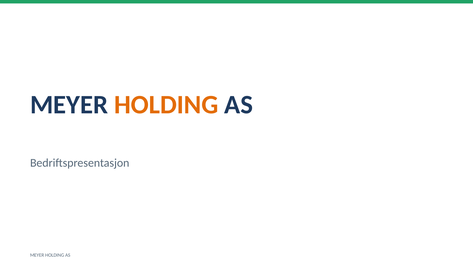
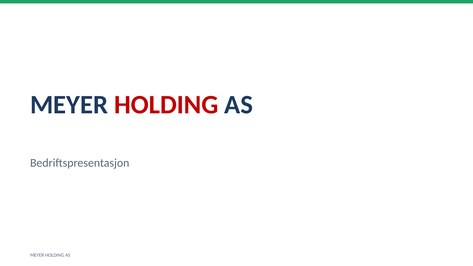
HOLDING at (166, 105) colour: orange -> red
